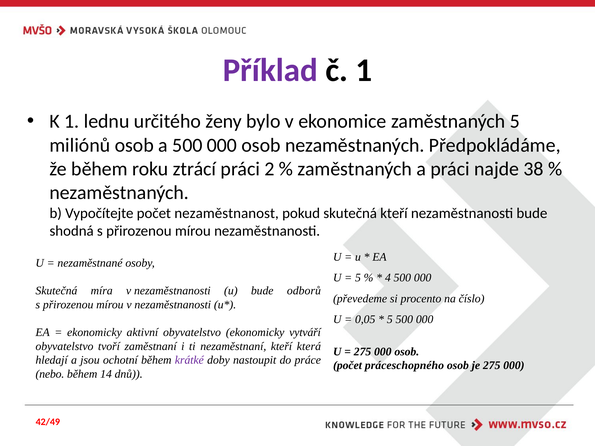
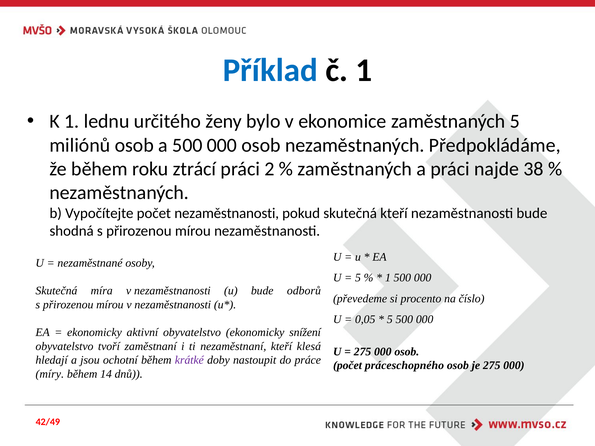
Příklad colour: purple -> blue
počet nezaměstnanost: nezaměstnanost -> nezaměstnanosti
4 at (388, 278): 4 -> 1
vytváří: vytváří -> snížení
která: která -> klesá
nebo: nebo -> míry
